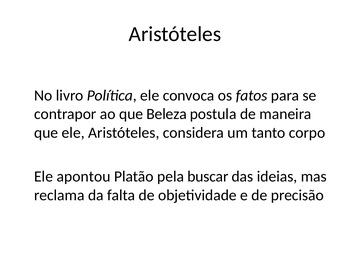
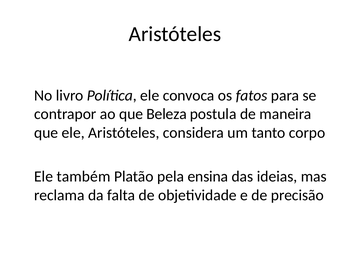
apontou: apontou -> também
buscar: buscar -> ensina
